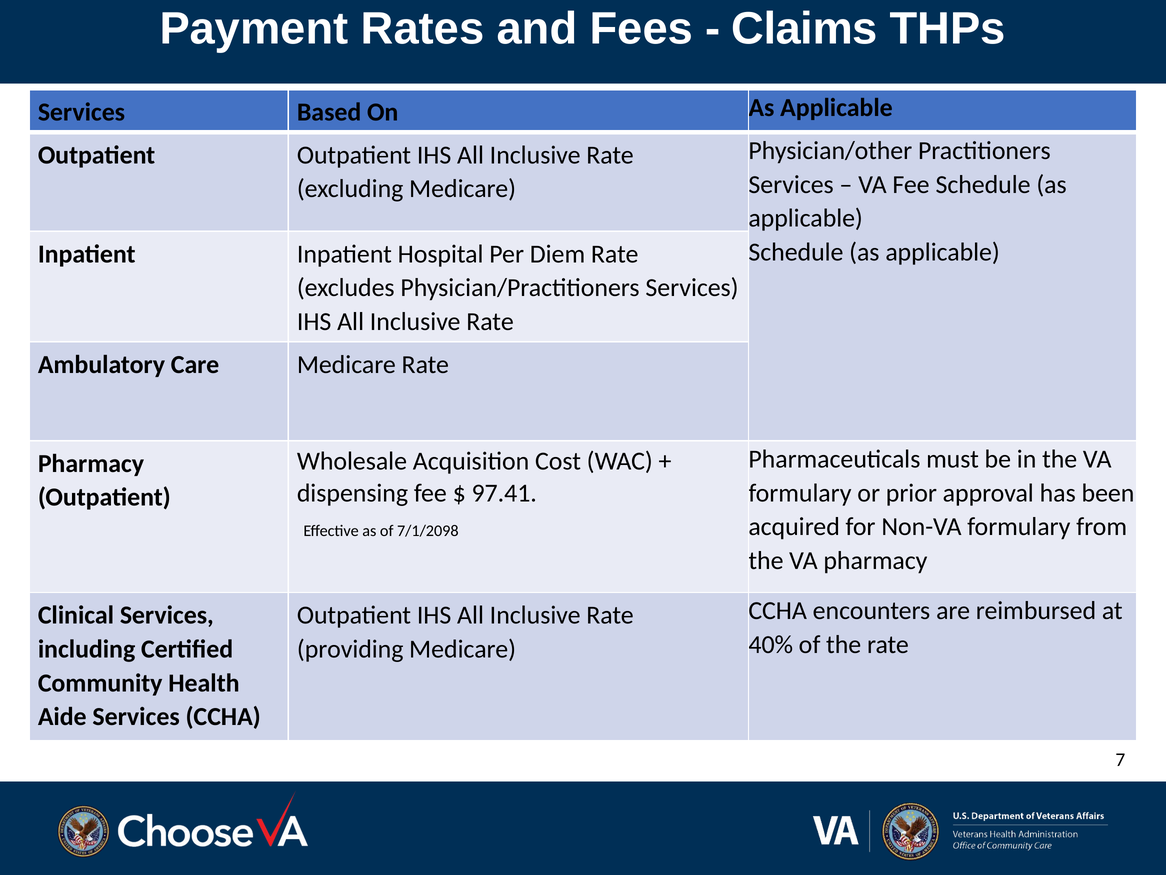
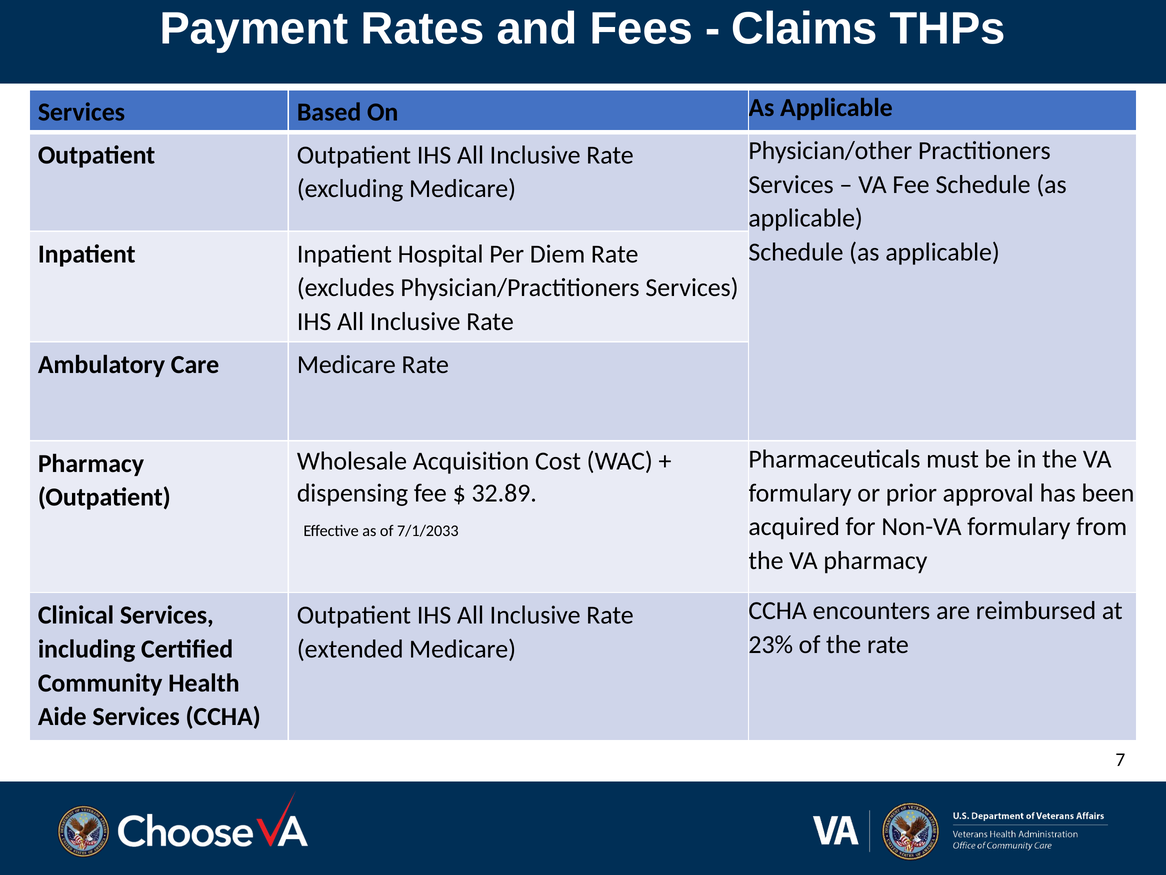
97.41: 97.41 -> 32.89
7/1/2098: 7/1/2098 -> 7/1/2033
40%: 40% -> 23%
providing: providing -> extended
